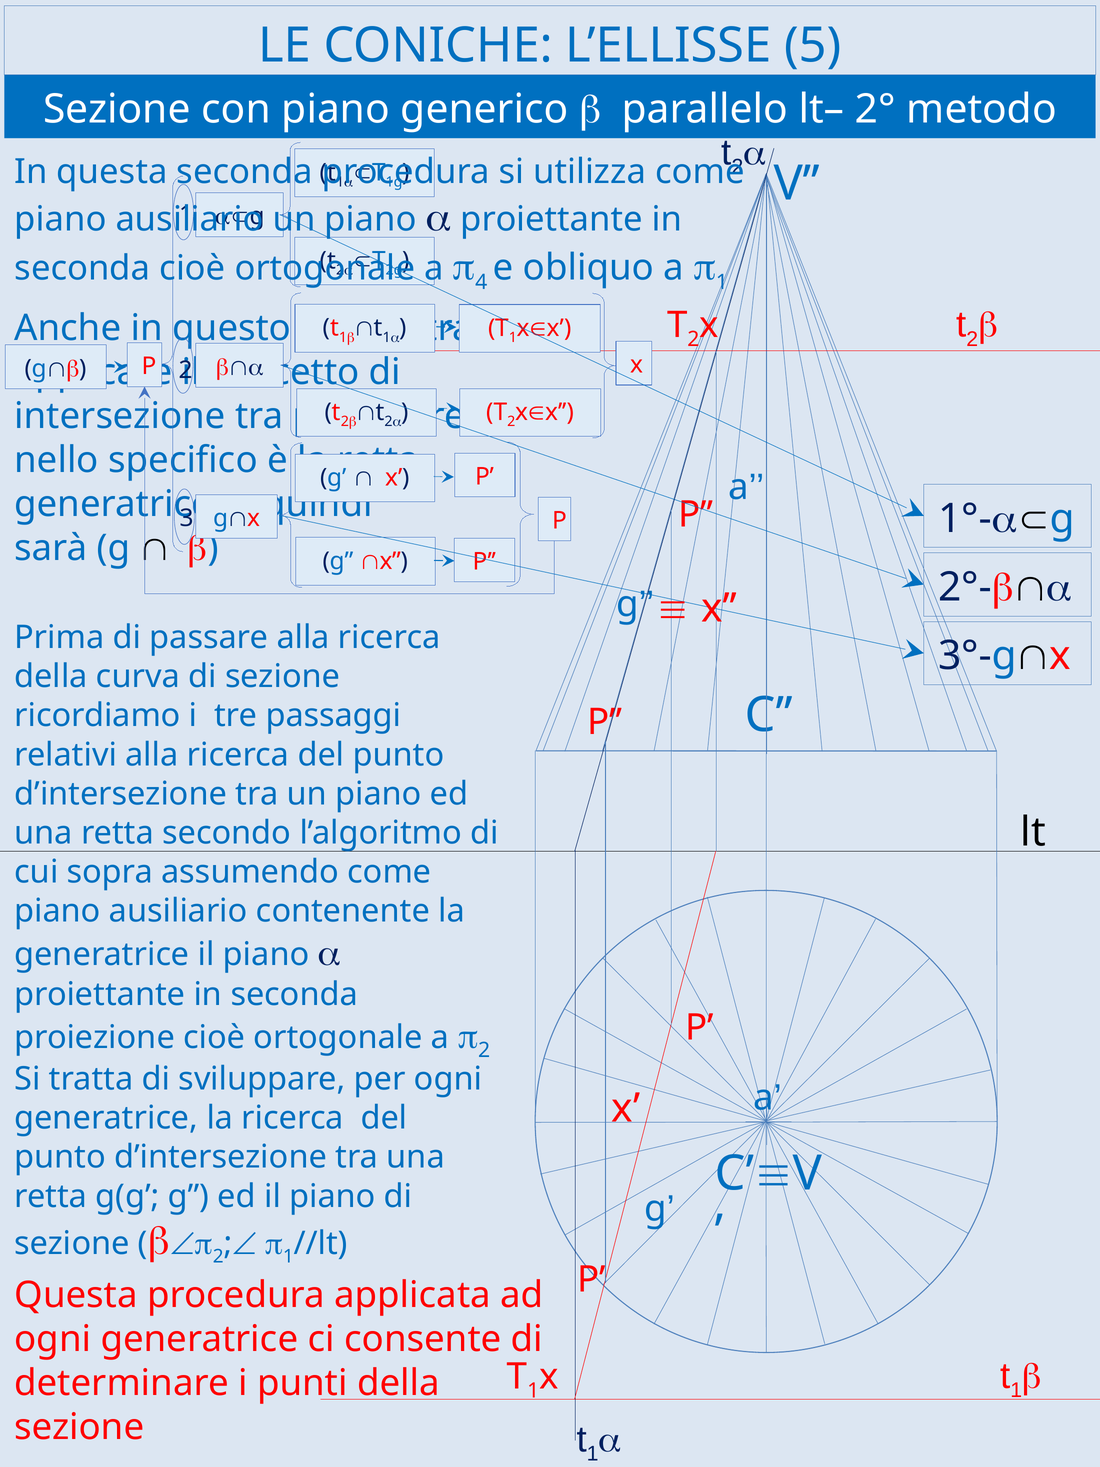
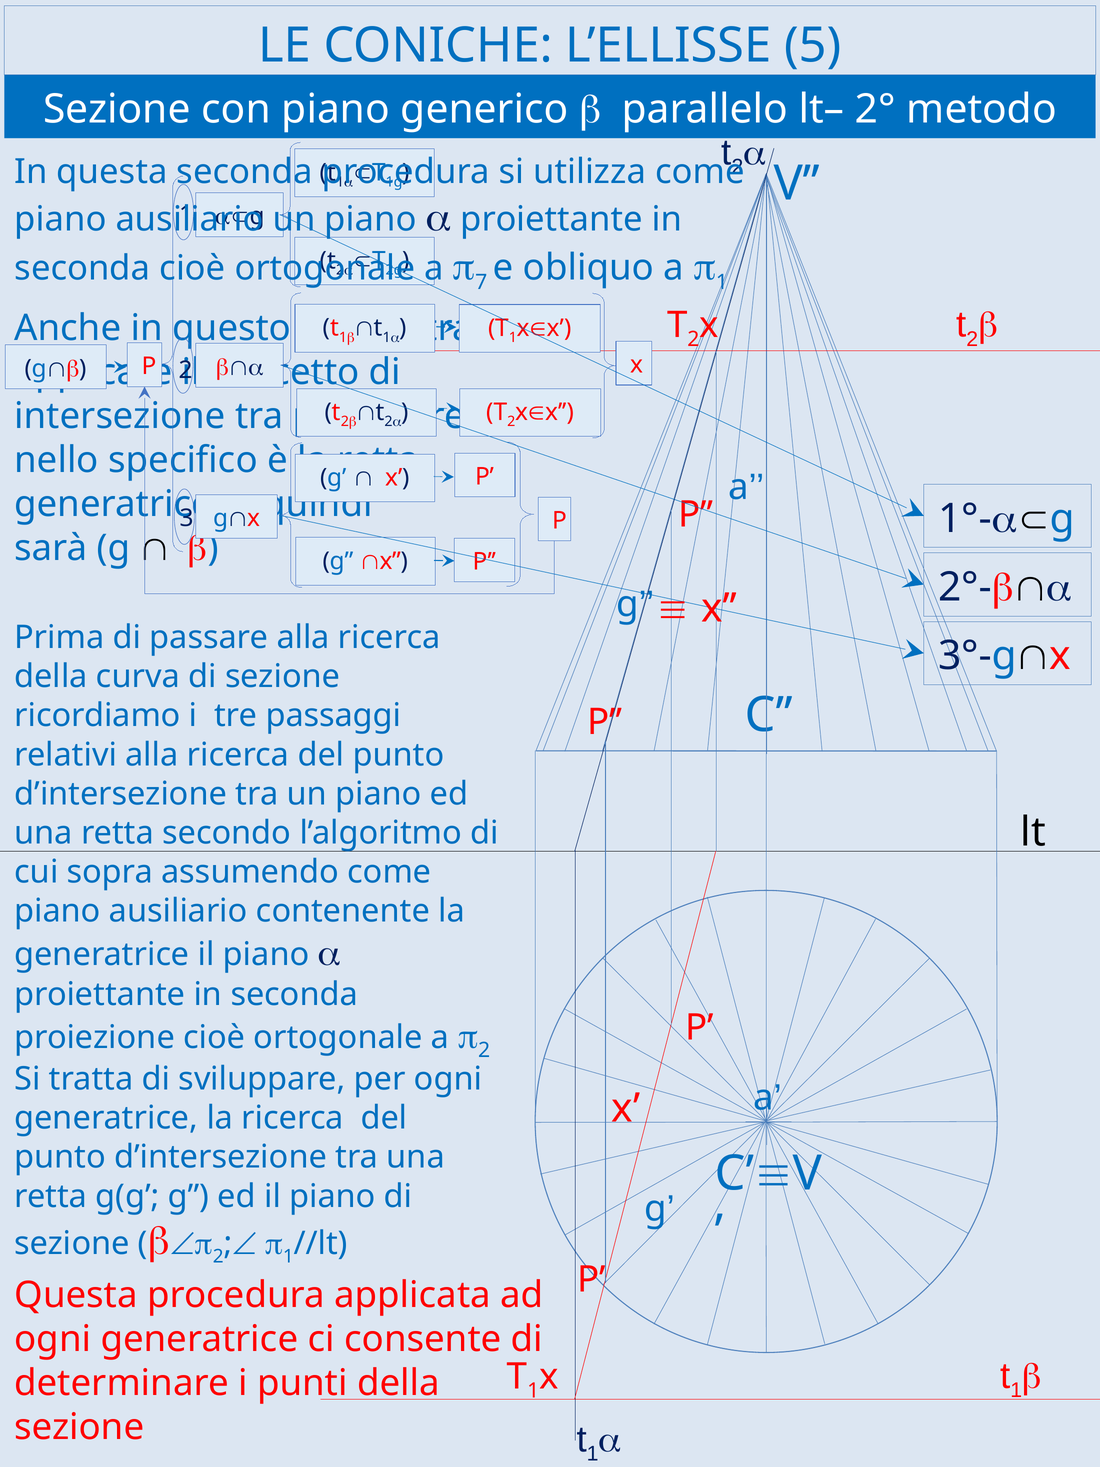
4: 4 -> 7
